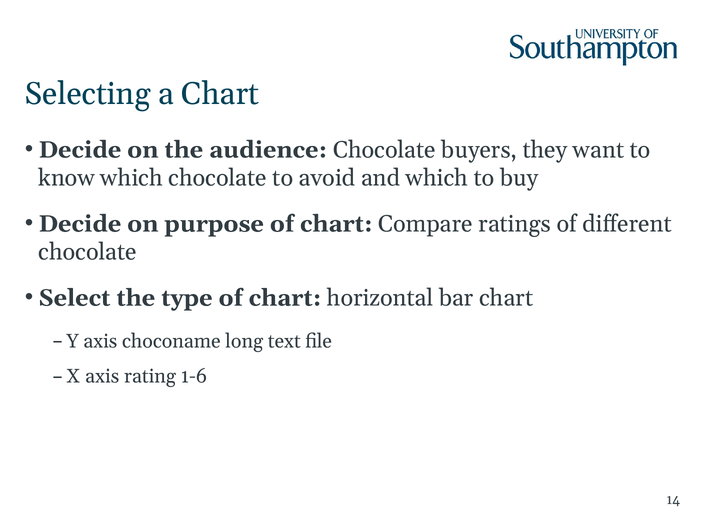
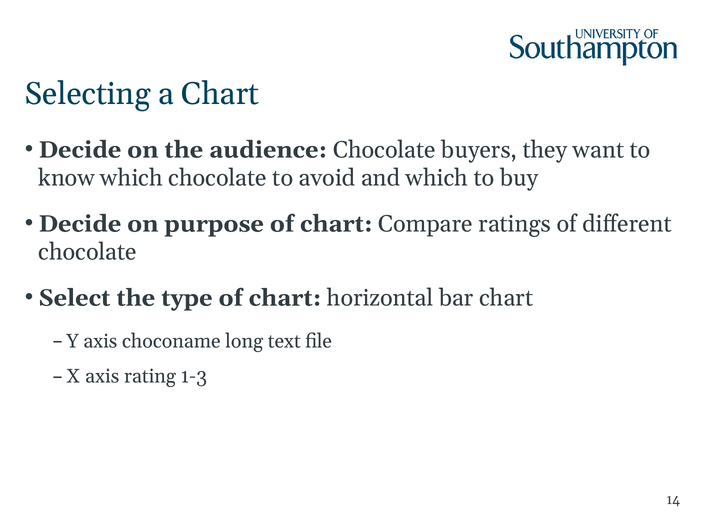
1-6: 1-6 -> 1-3
